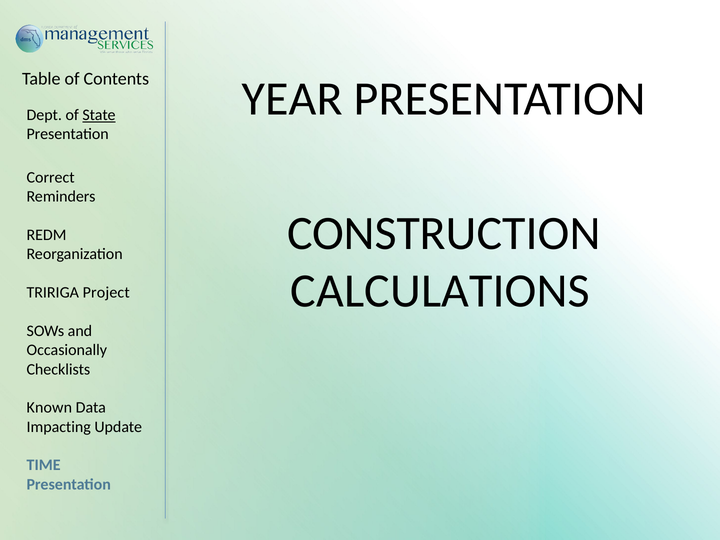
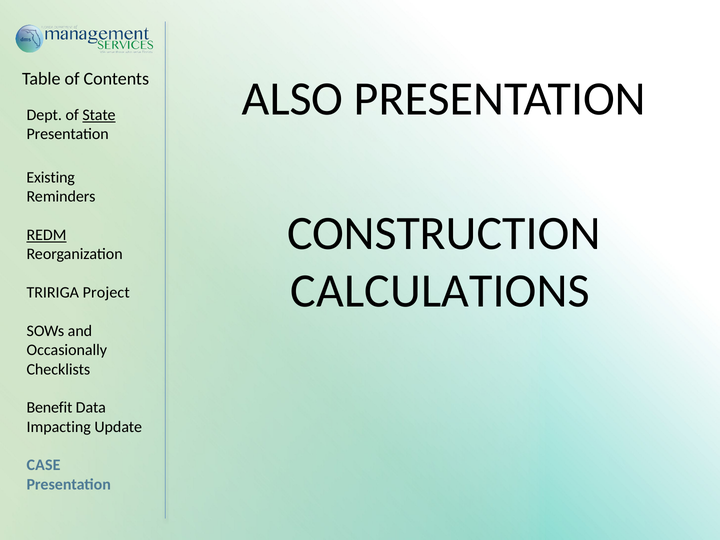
YEAR: YEAR -> ALSO
Correct: Correct -> Existing
REDM underline: none -> present
Known: Known -> Benefit
TIME: TIME -> CASE
